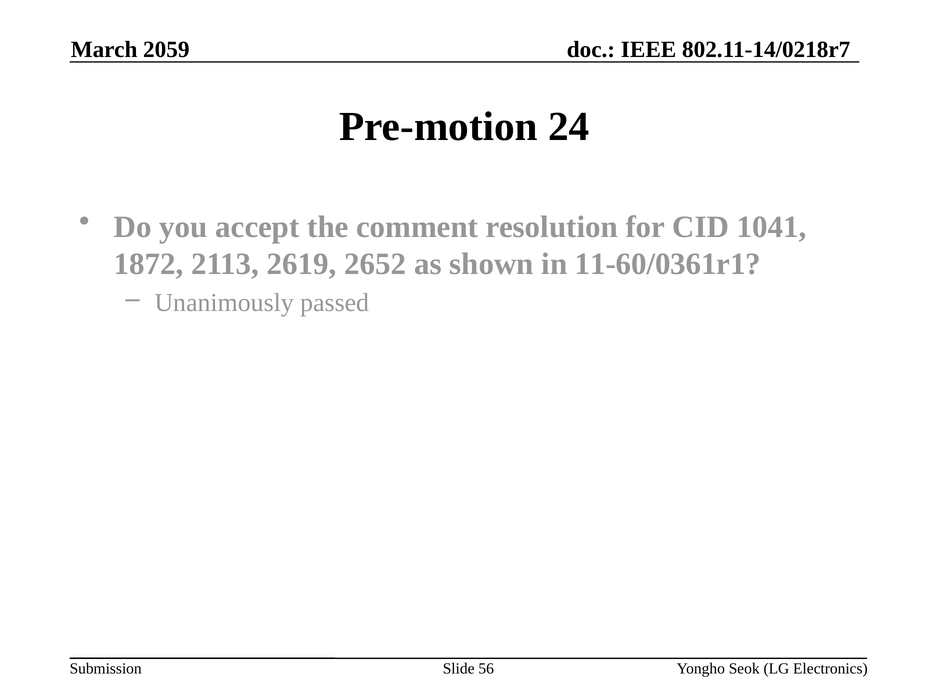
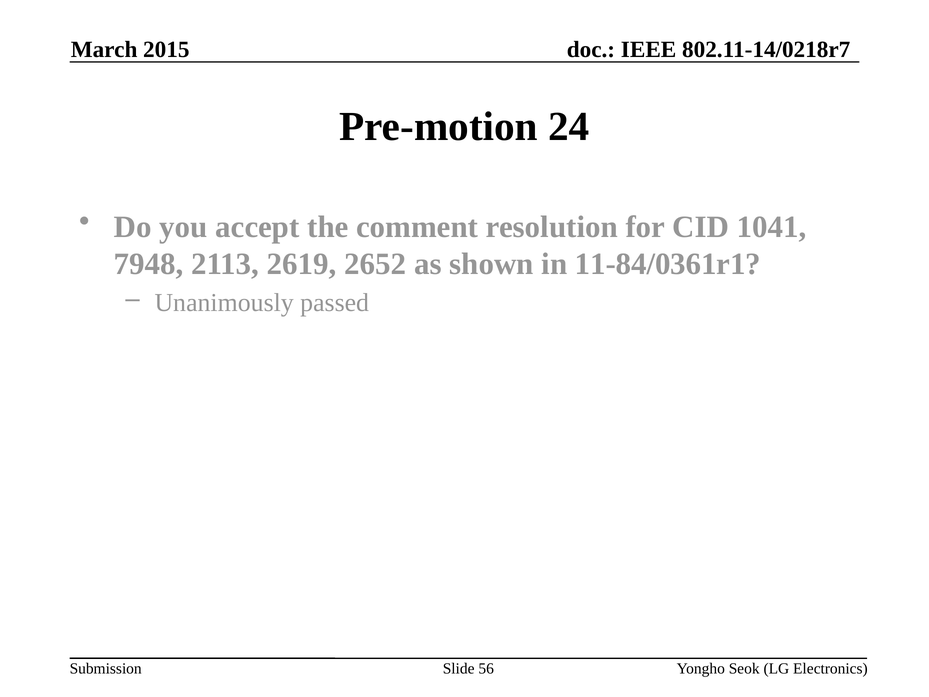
2059: 2059 -> 2015
1872: 1872 -> 7948
11-60/0361r1: 11-60/0361r1 -> 11-84/0361r1
